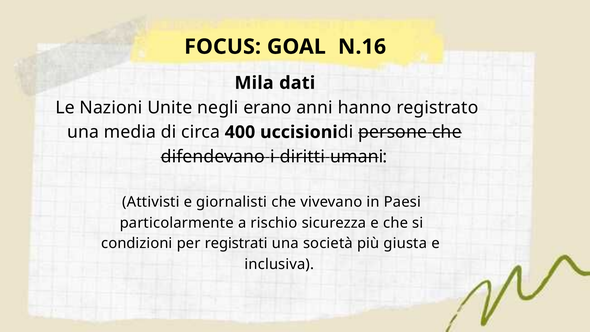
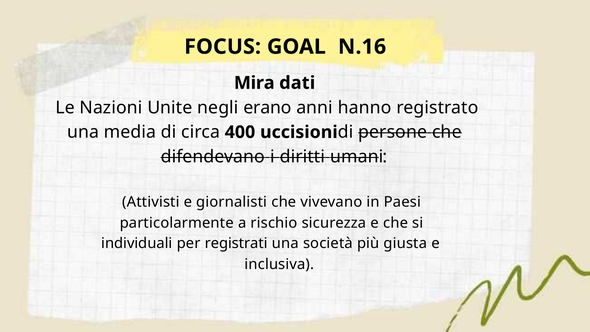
Mila: Mila -> Mira
condizioni: condizioni -> individuali
